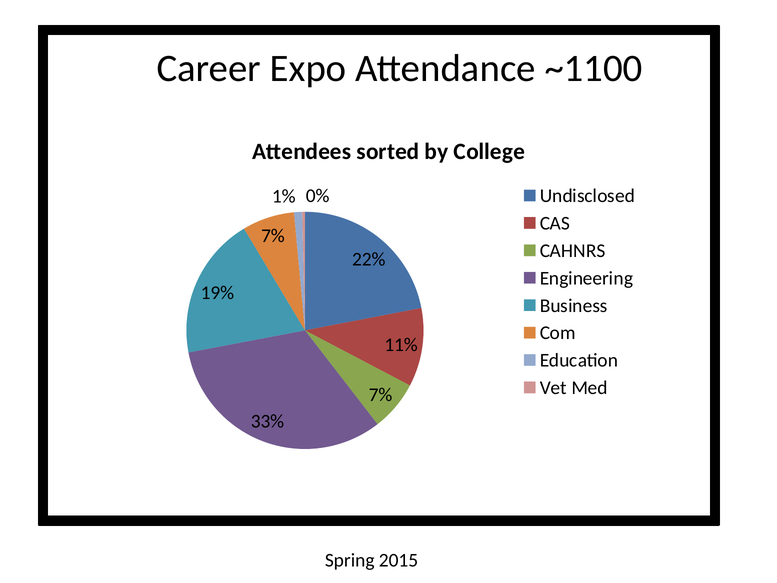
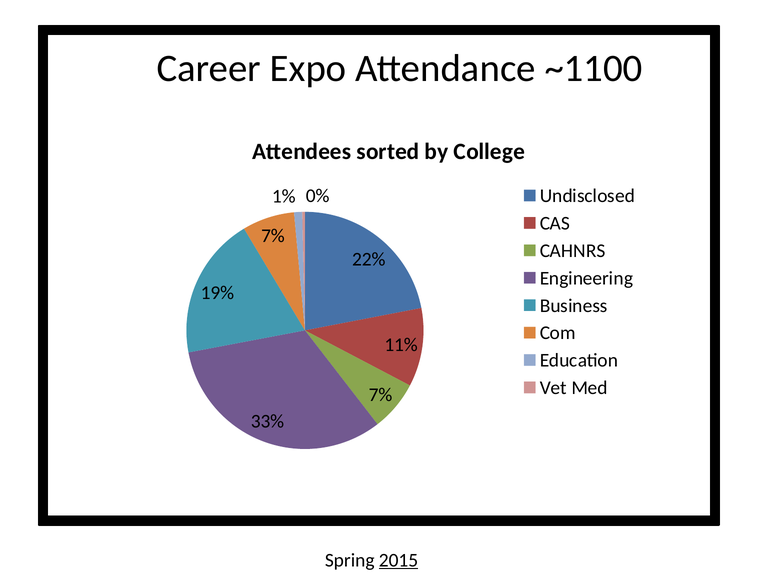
2015 underline: none -> present
